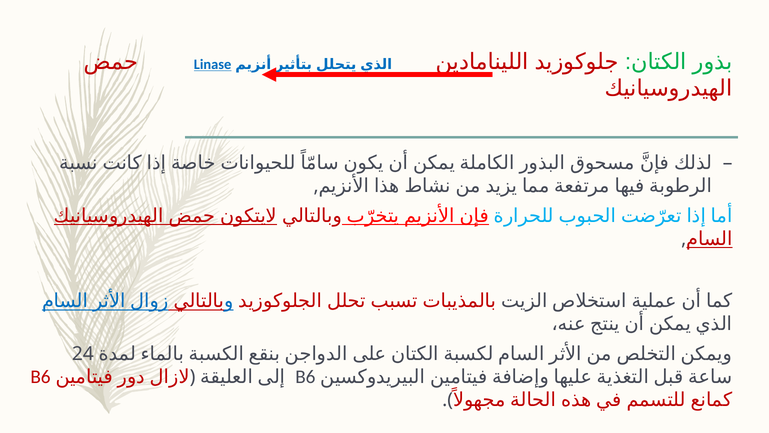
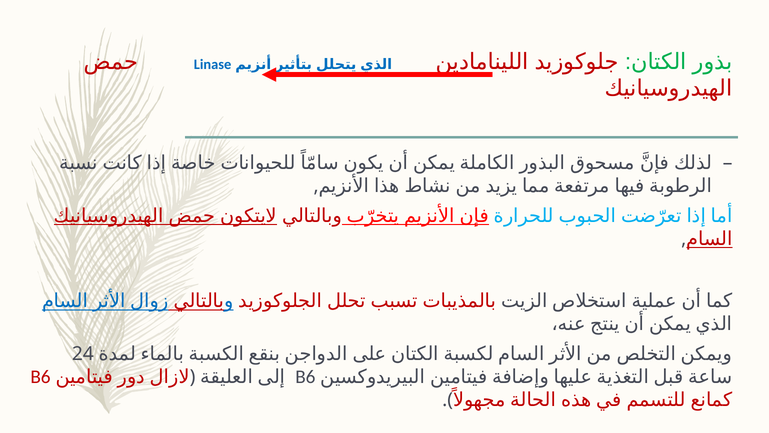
Linase underline: present -> none
